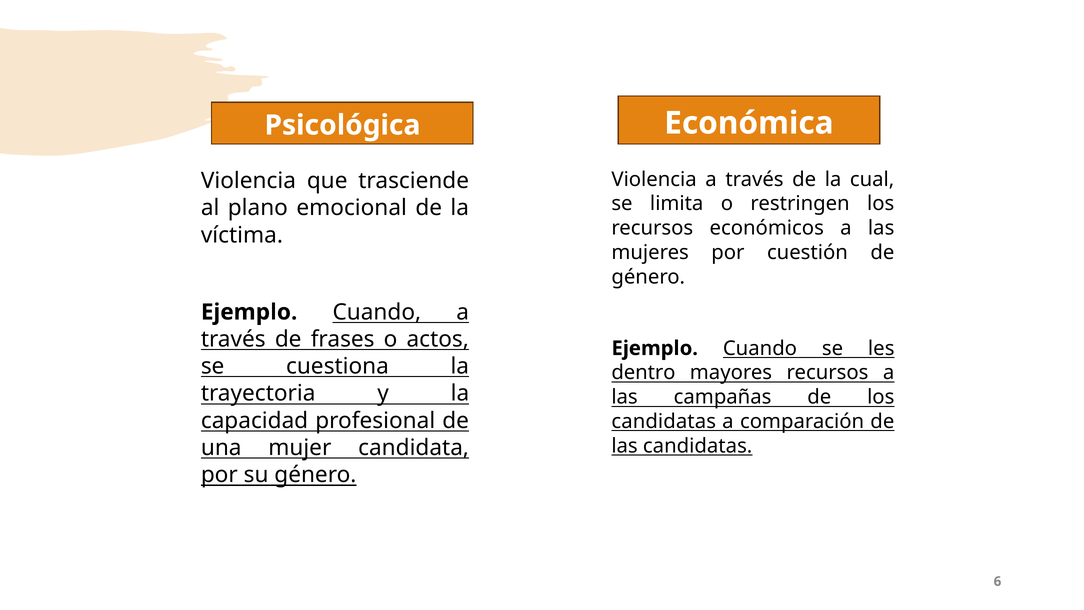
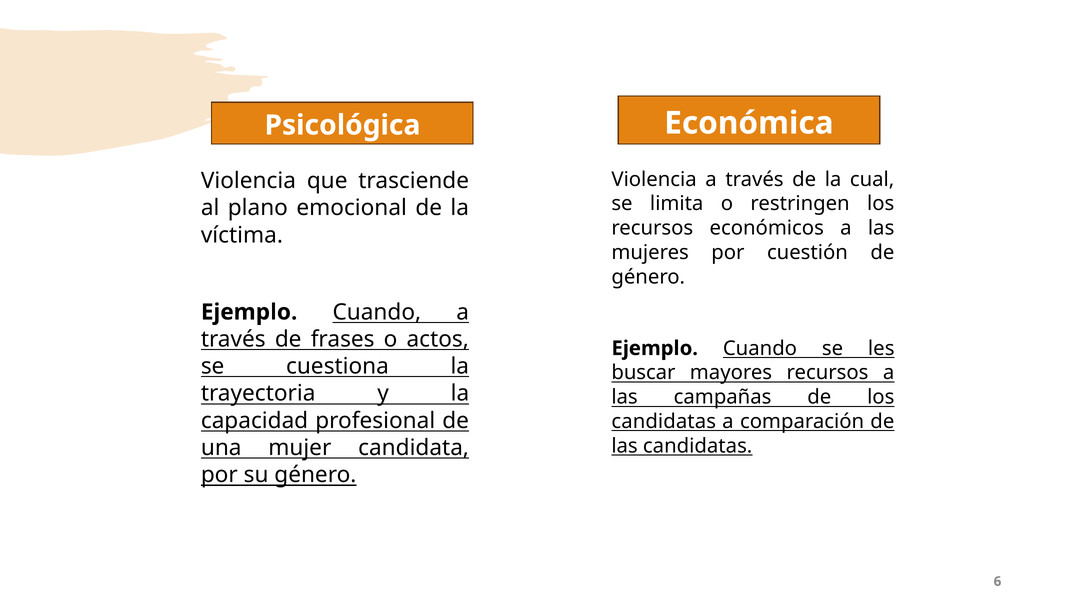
dentro: dentro -> buscar
